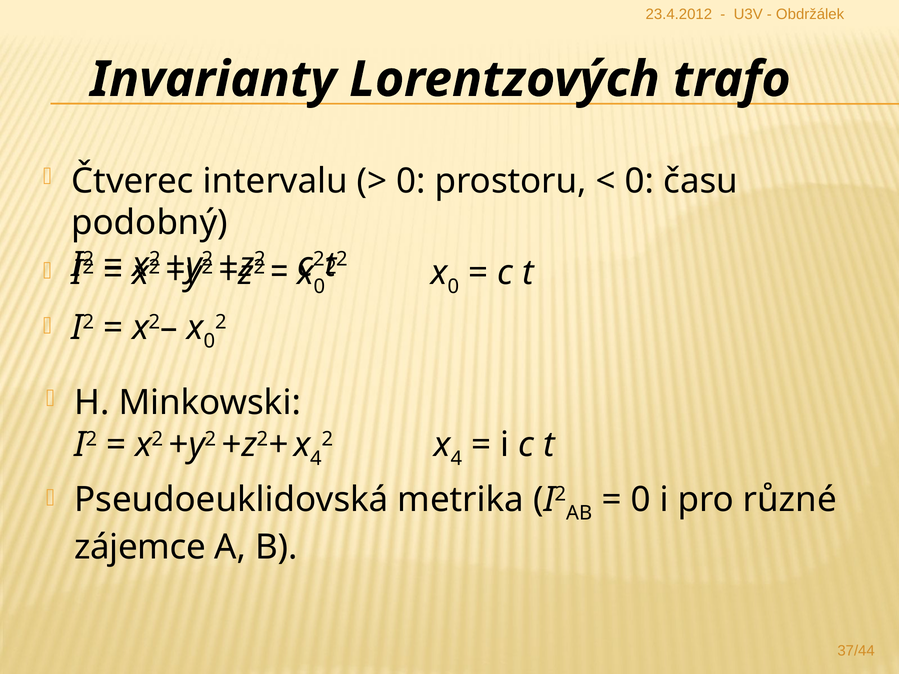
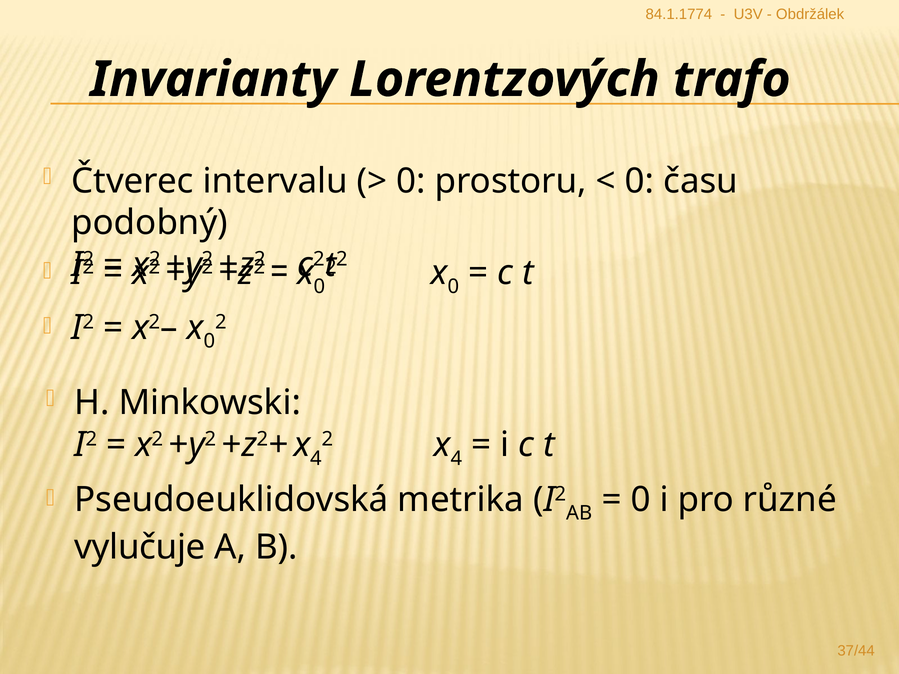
23.4.2012: 23.4.2012 -> 84.1.1774
zájemce: zájemce -> vylučuje
